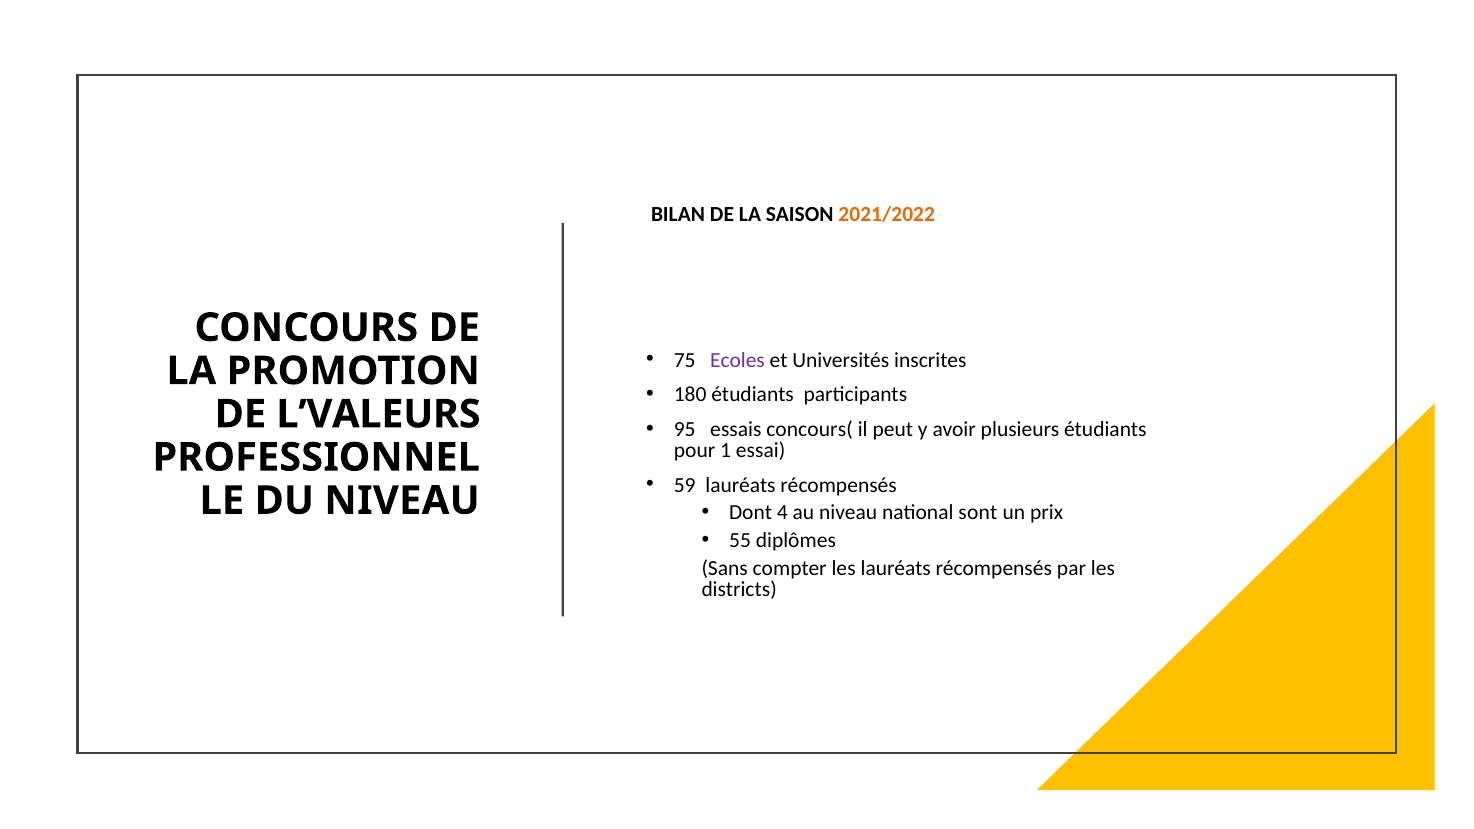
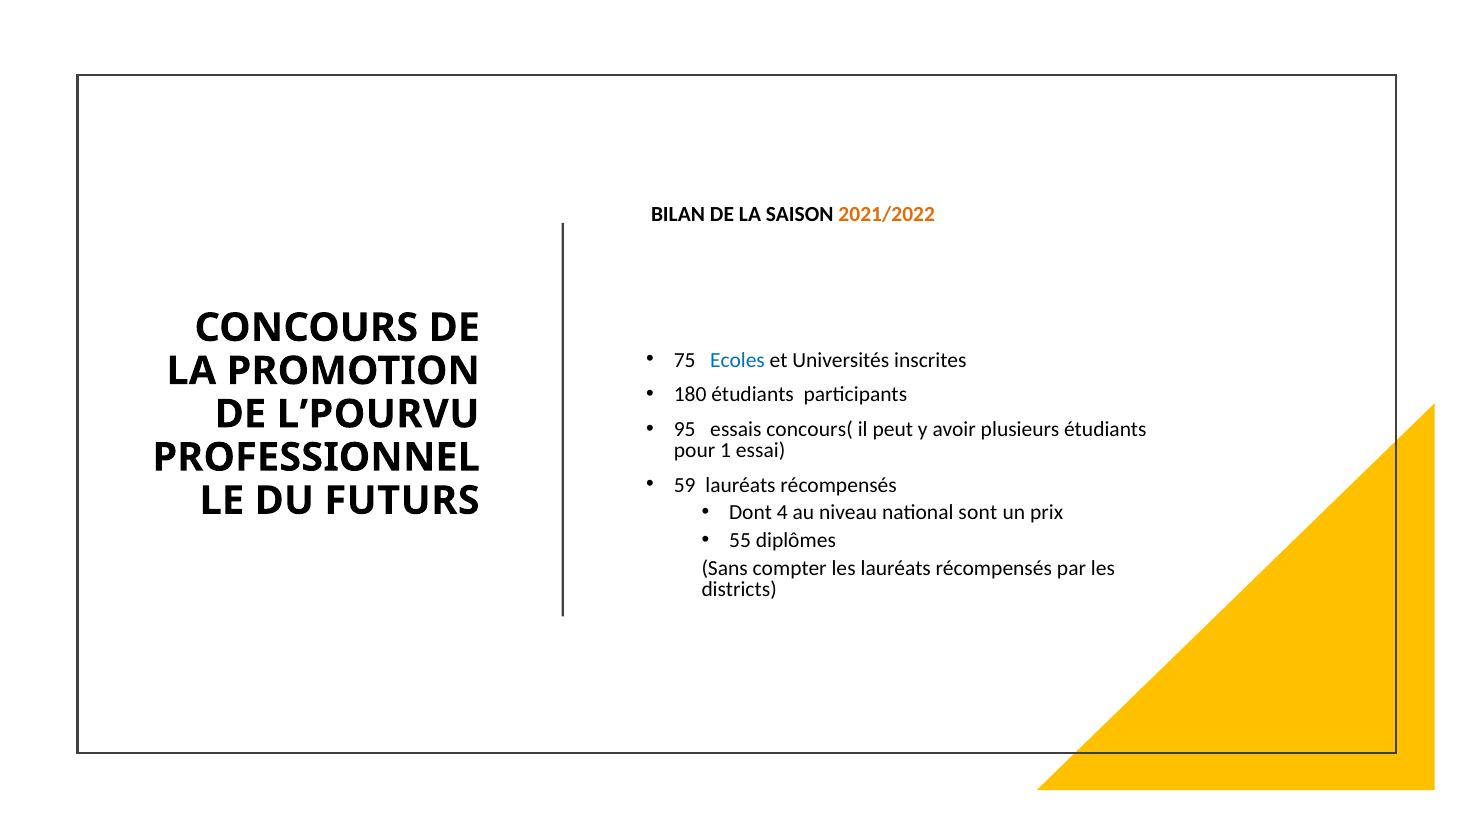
Ecoles colour: purple -> blue
L’VALEURS: L’VALEURS -> L’POURVU
DU NIVEAU: NIVEAU -> FUTURS
